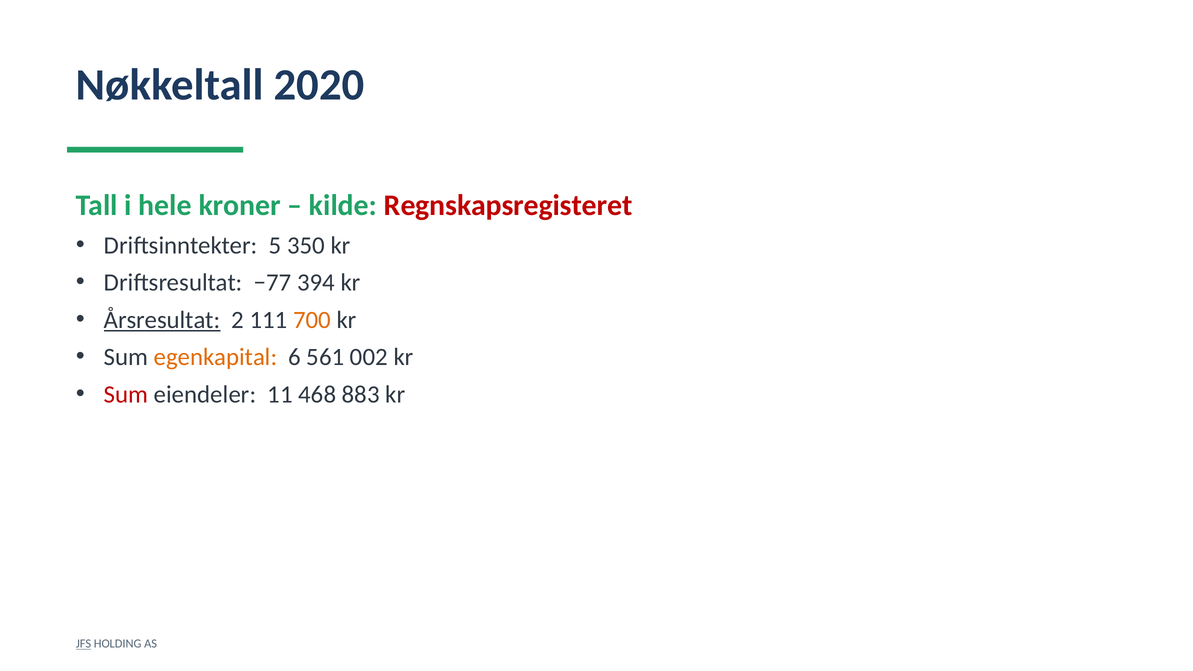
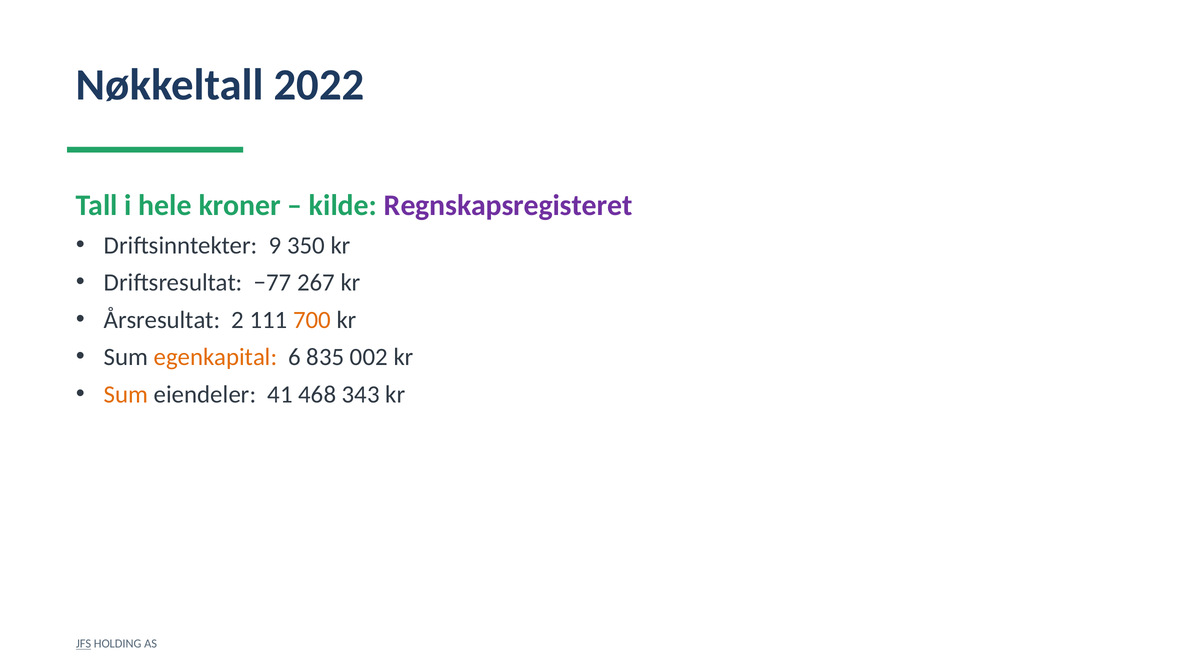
2020: 2020 -> 2022
Regnskapsregisteret colour: red -> purple
5: 5 -> 9
394: 394 -> 267
Årsresultat underline: present -> none
561: 561 -> 835
Sum at (126, 395) colour: red -> orange
11: 11 -> 41
883: 883 -> 343
